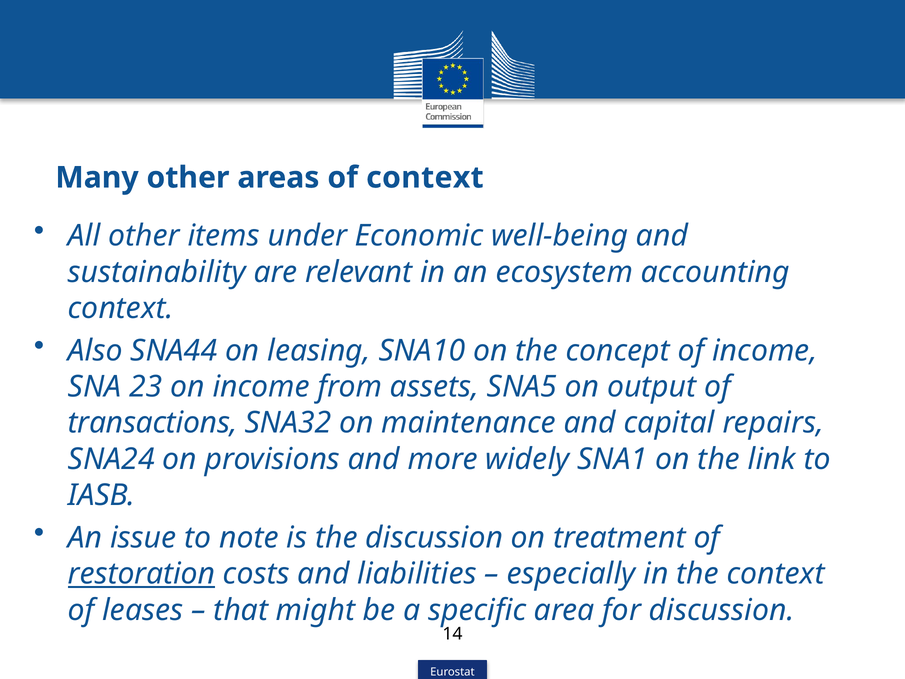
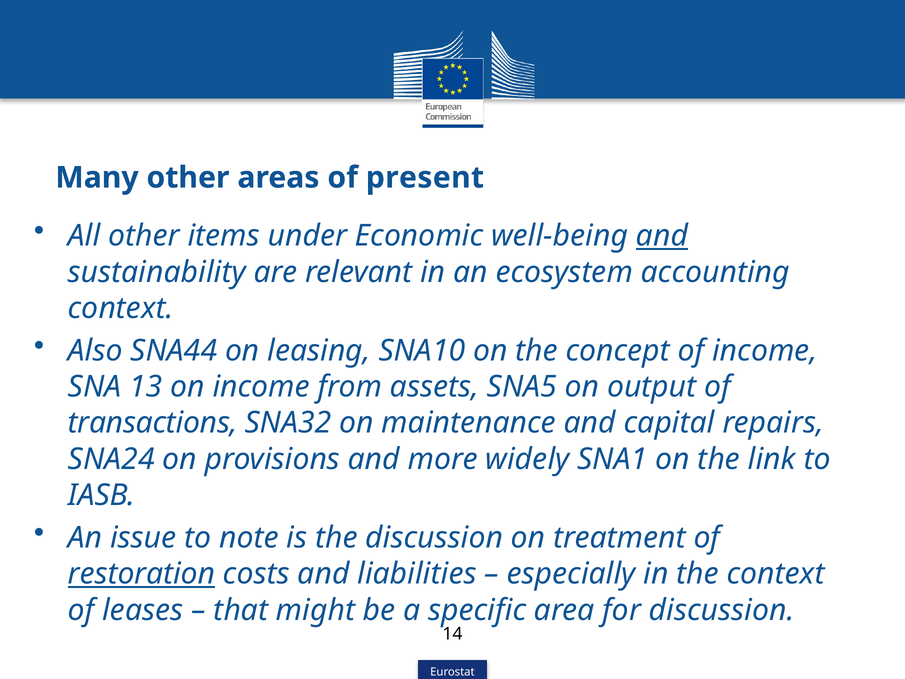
of context: context -> present
and at (662, 236) underline: none -> present
23: 23 -> 13
